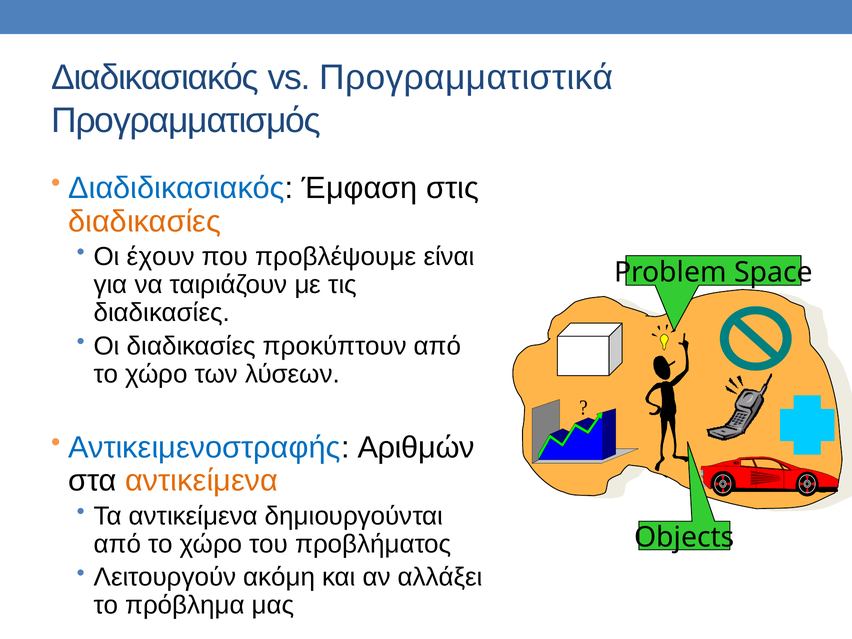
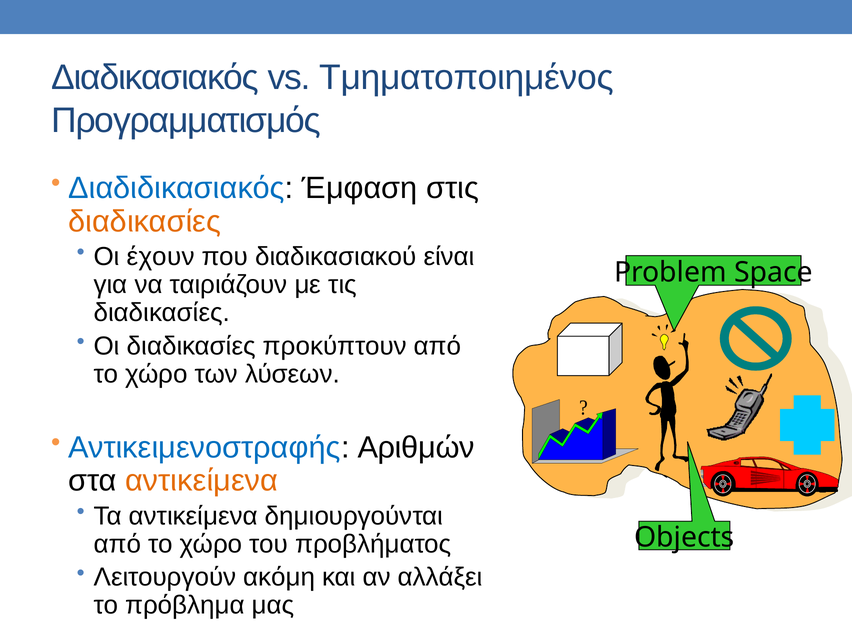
Προγραμματιστικά: Προγραμματιστικά -> Τμηματοποιημένος
προβλέψουμε: προβλέψουμε -> διαδικασιακού
